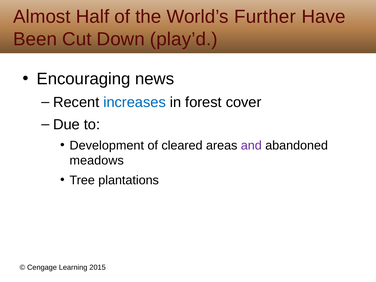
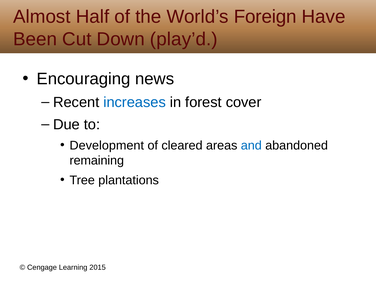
Further: Further -> Foreign
and colour: purple -> blue
meadows: meadows -> remaining
